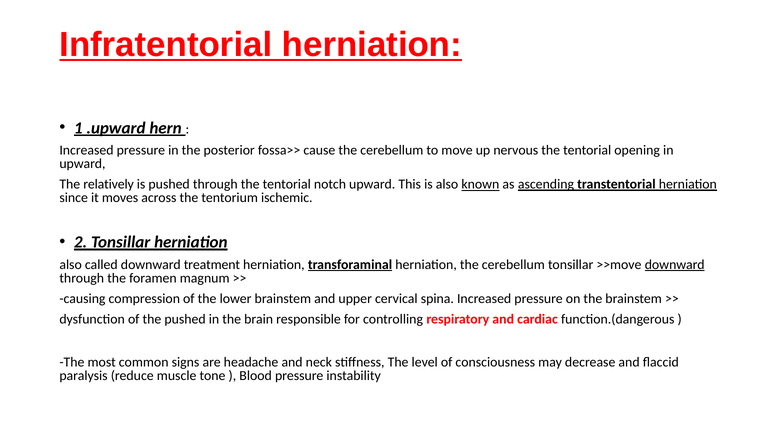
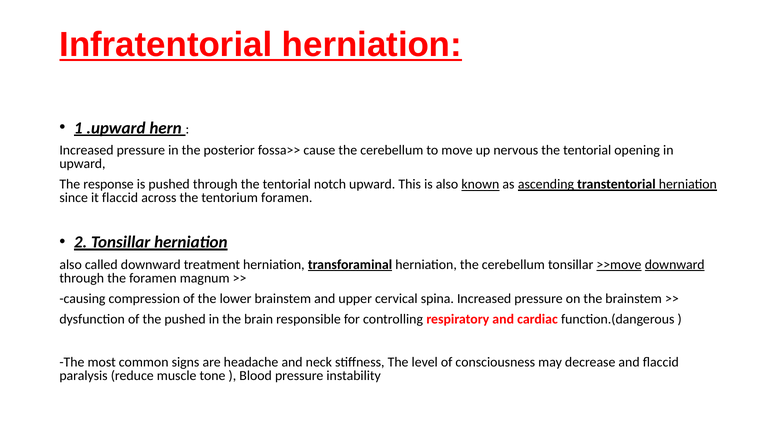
relatively: relatively -> response
it moves: moves -> flaccid
tentorium ischemic: ischemic -> foramen
>>move underline: none -> present
